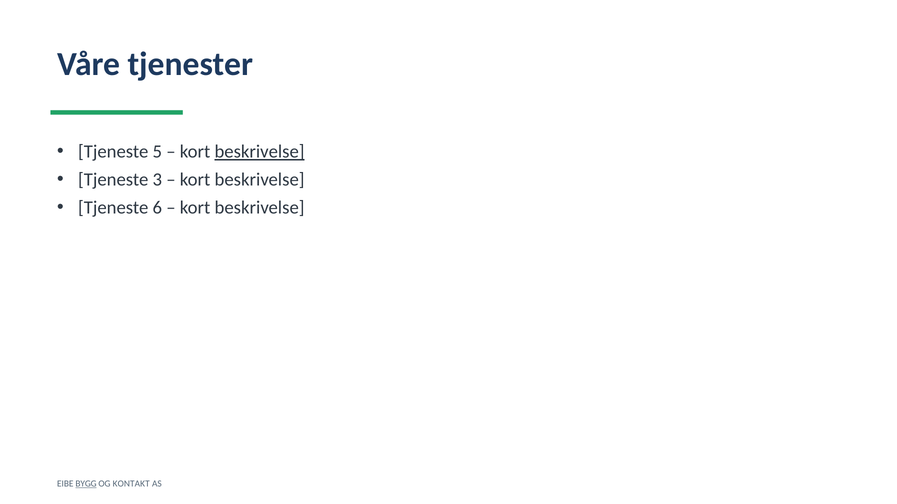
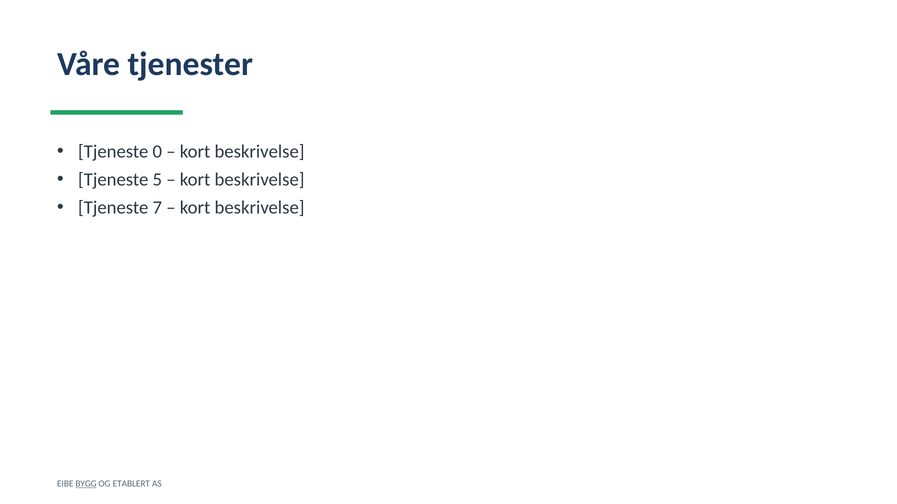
5: 5 -> 0
beskrivelse at (260, 152) underline: present -> none
3: 3 -> 5
6: 6 -> 7
KONTAKT: KONTAKT -> ETABLERT
